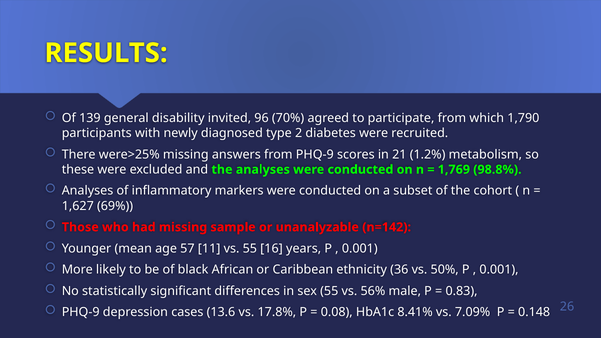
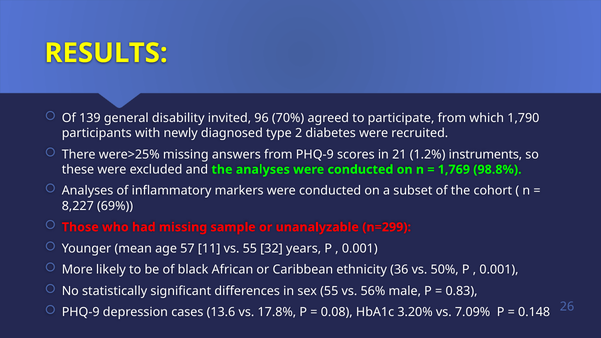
metabolism: metabolism -> instruments
1,627: 1,627 -> 8,227
n=142: n=142 -> n=299
16: 16 -> 32
8.41%: 8.41% -> 3.20%
